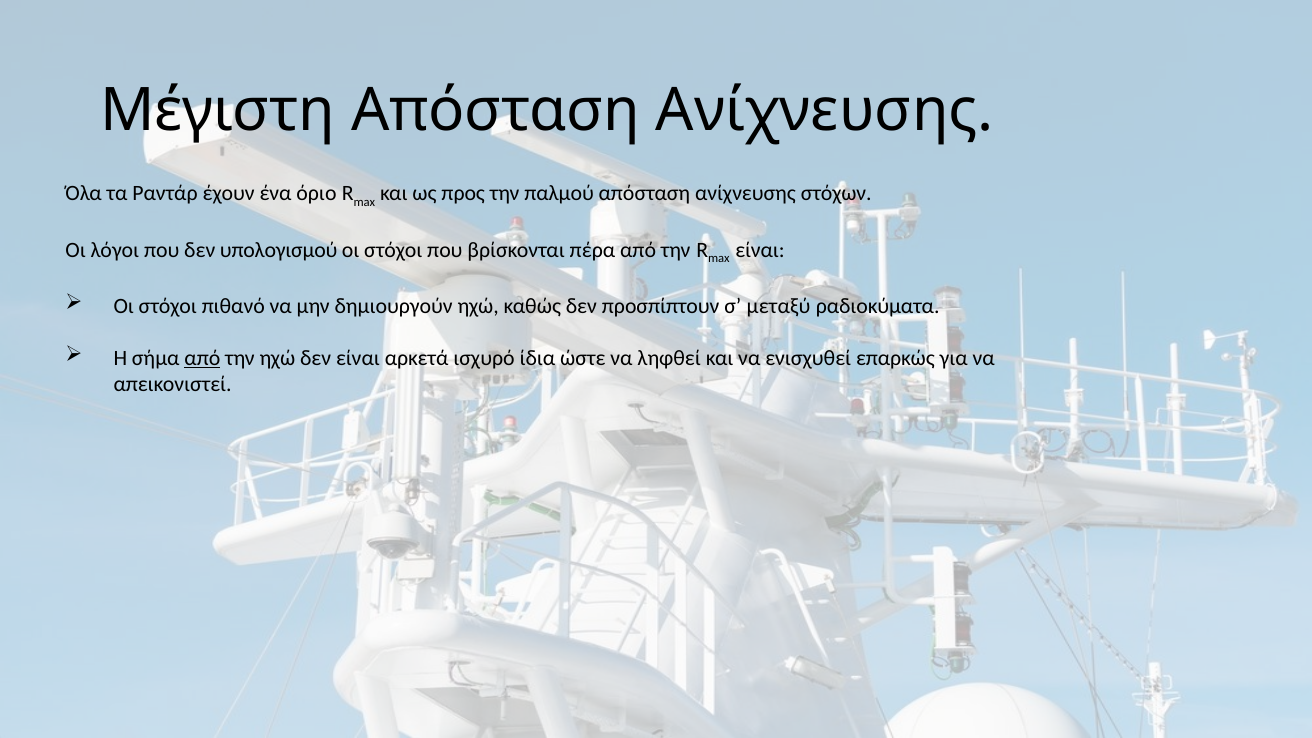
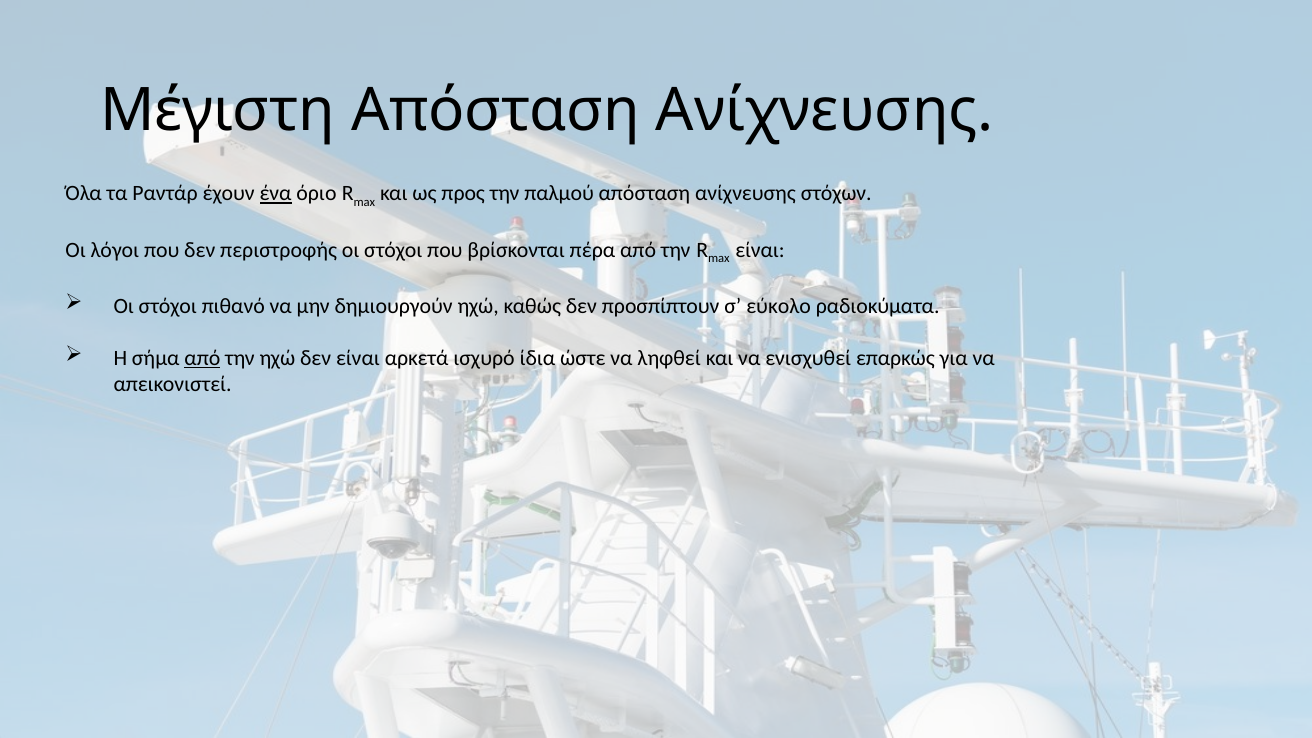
ένα underline: none -> present
υπολογισμού: υπολογισμού -> περιστροφής
μεταξύ: μεταξύ -> εύκολο
